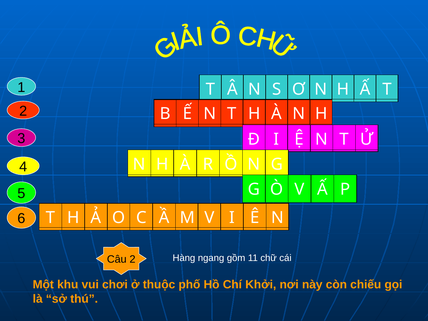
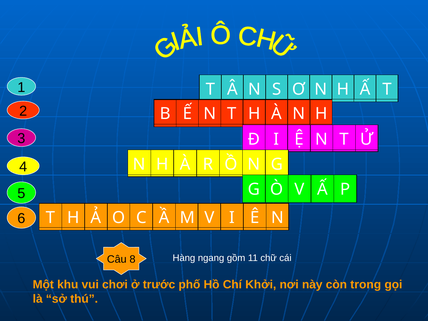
Câu 2: 2 -> 8
thuộc: thuộc -> trước
chiếu: chiếu -> trong
